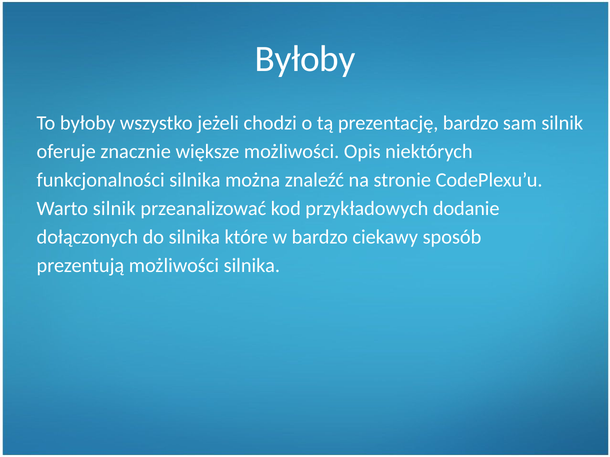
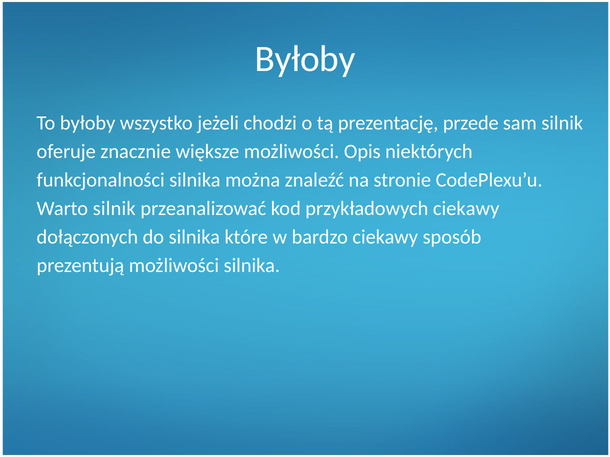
prezentację bardzo: bardzo -> przede
przykładowych dodanie: dodanie -> ciekawy
